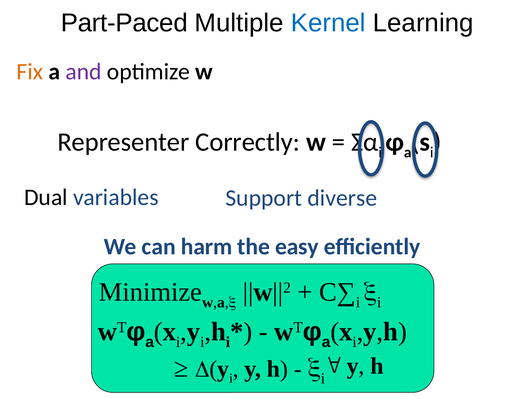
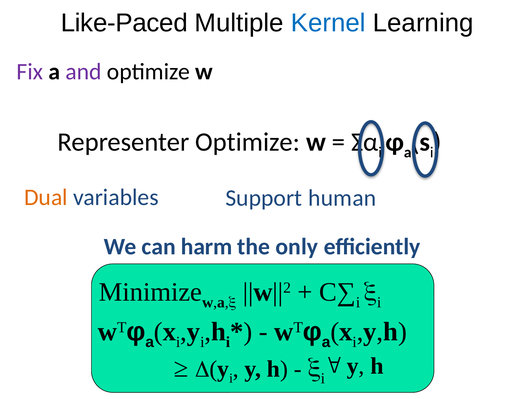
Part-Paced: Part-Paced -> Like-Paced
Fix colour: orange -> purple
Representer Correctly: Correctly -> Optimize
Dual colour: black -> orange
diverse: diverse -> human
easy: easy -> only
